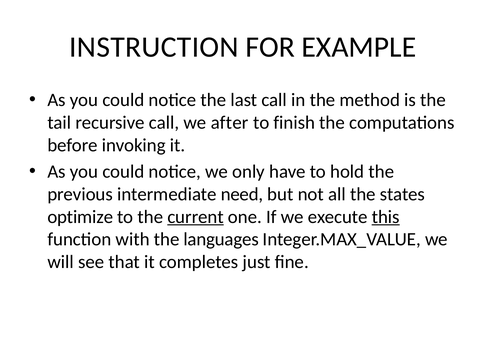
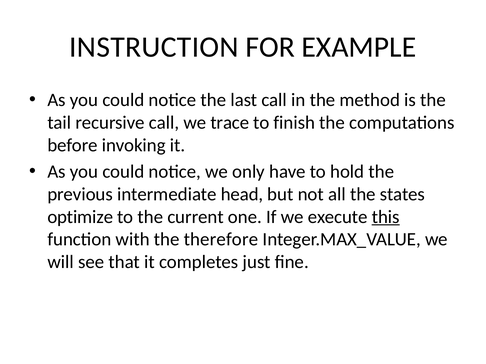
after: after -> trace
need: need -> head
current underline: present -> none
languages: languages -> therefore
